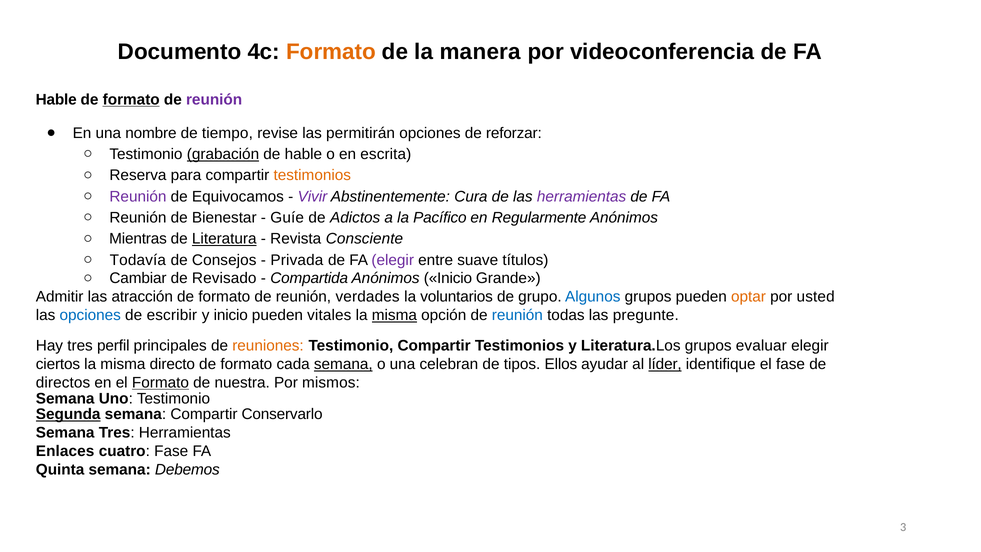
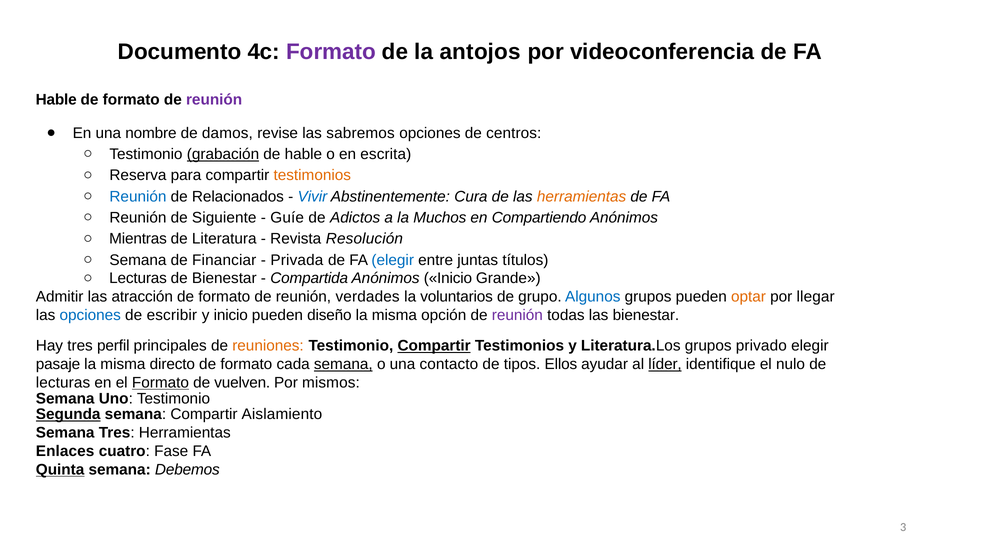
Formato at (331, 52) colour: orange -> purple
manera: manera -> antojos
formato at (131, 100) underline: present -> none
tiempo: tiempo -> damos
permitirán: permitirán -> sabremos
reforzar: reforzar -> centros
Reunión at (138, 197) colour: purple -> blue
Equivocamos: Equivocamos -> Relacionados
Vivir colour: purple -> blue
herramientas at (582, 197) colour: purple -> orange
Bienestar: Bienestar -> Siguiente
Pacífico: Pacífico -> Muchos
Regularmente: Regularmente -> Compartiendo
Literatura underline: present -> none
Consciente: Consciente -> Resolución
Todavía at (138, 260): Todavía -> Semana
Consejos: Consejos -> Financiar
elegir at (393, 260) colour: purple -> blue
suave: suave -> juntas
Cambiar at (138, 278): Cambiar -> Lecturas
de Revisado: Revisado -> Bienestar
usted: usted -> llegar
vitales: vitales -> diseño
misma at (394, 315) underline: present -> none
reunión at (517, 315) colour: blue -> purple
las pregunte: pregunte -> bienestar
Compartir at (434, 346) underline: none -> present
evaluar: evaluar -> privado
ciertos: ciertos -> pasaje
celebran: celebran -> contacto
el fase: fase -> nulo
directos at (63, 383): directos -> lecturas
nuestra: nuestra -> vuelven
Conservarlo: Conservarlo -> Aislamiento
Quinta underline: none -> present
